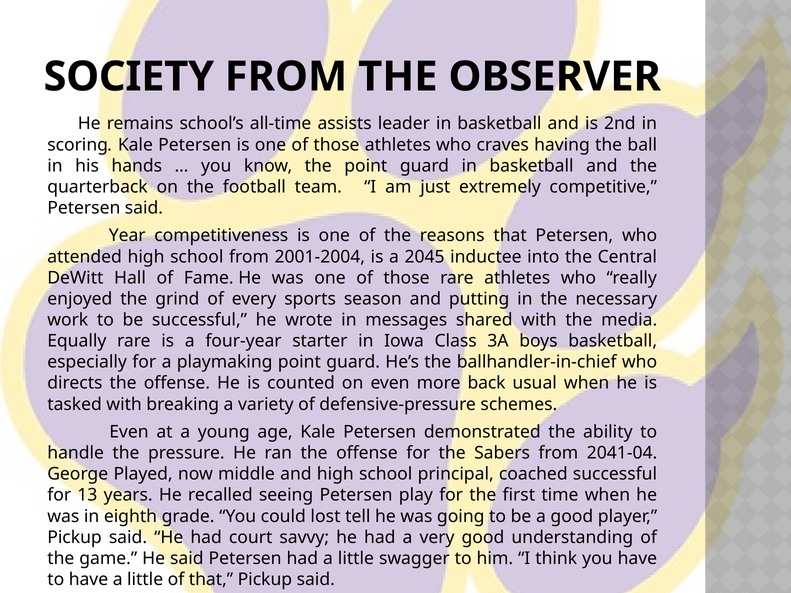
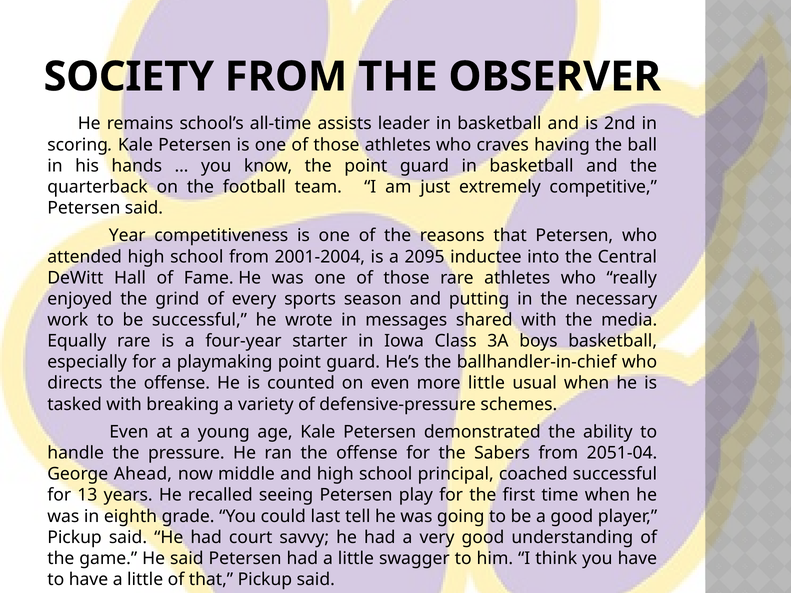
2045: 2045 -> 2095
more back: back -> little
2041-04: 2041-04 -> 2051-04
Played: Played -> Ahead
lost: lost -> last
